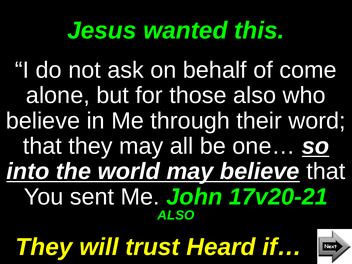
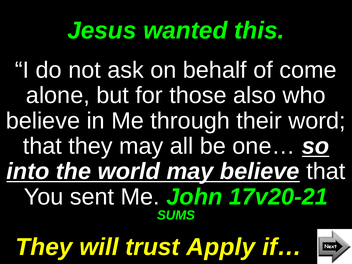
ALSO at (176, 215): ALSO -> SUMS
Heard: Heard -> Apply
